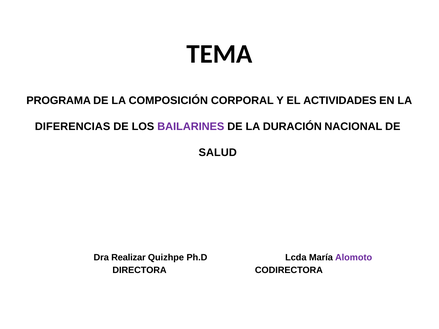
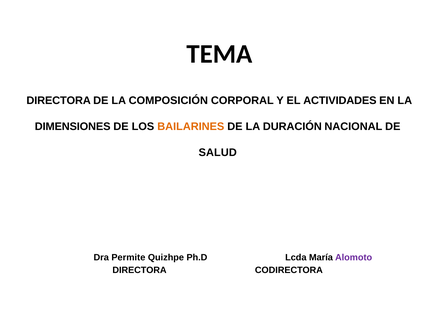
PROGRAMA at (59, 101): PROGRAMA -> DIRECTORA
DIFERENCIAS: DIFERENCIAS -> DIMENSIONES
BAILARINES colour: purple -> orange
Realizar: Realizar -> Permite
